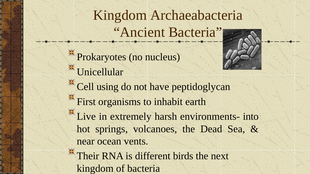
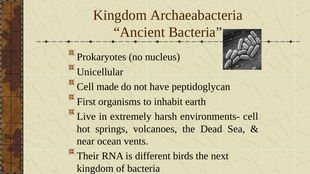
using: using -> made
environments- into: into -> cell
